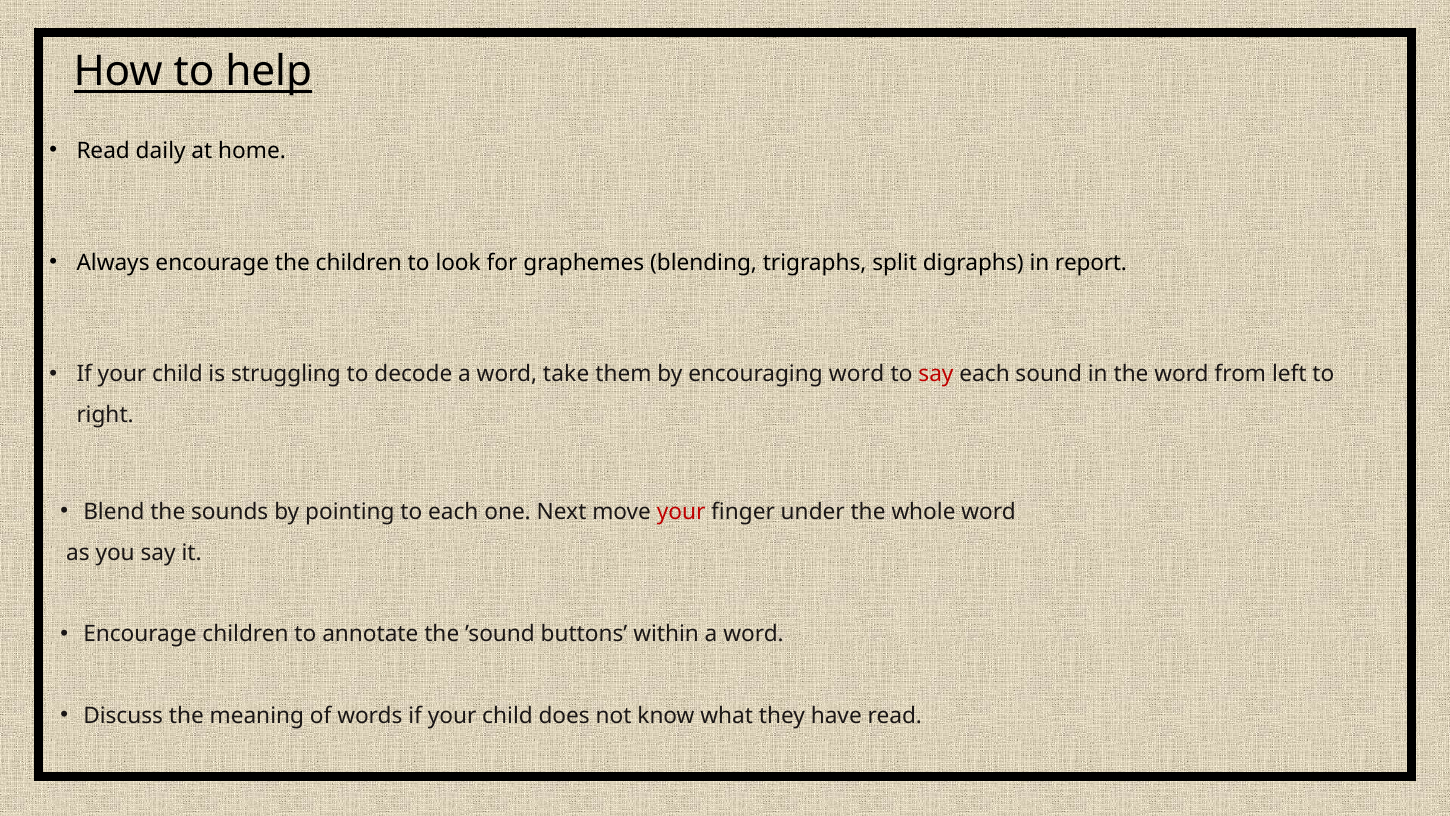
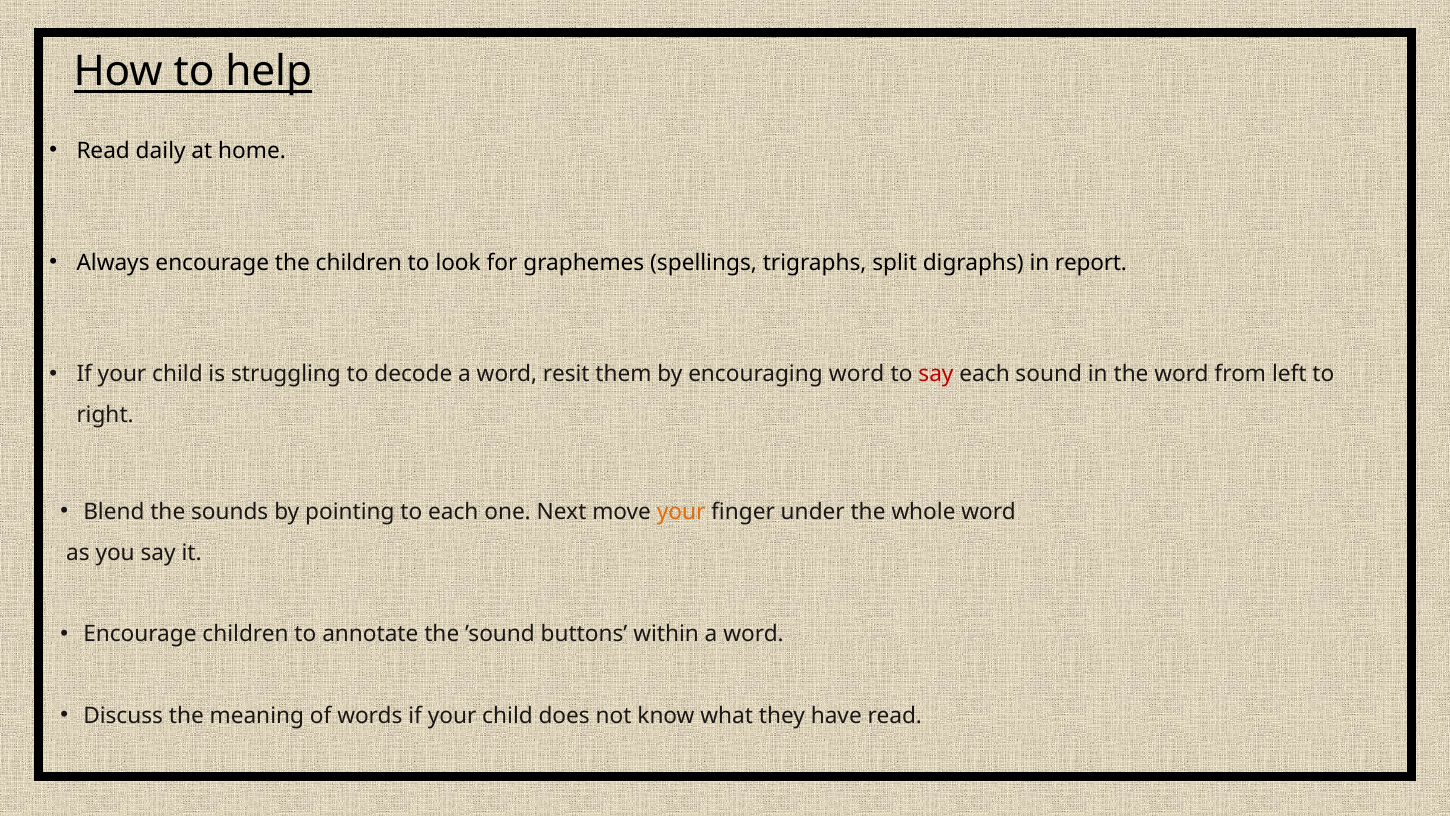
blending: blending -> spellings
take: take -> resit
your at (681, 512) colour: red -> orange
